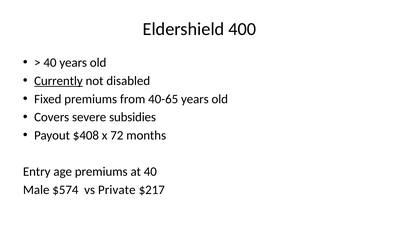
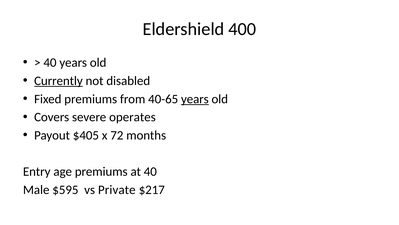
years at (195, 99) underline: none -> present
subsidies: subsidies -> operates
$408: $408 -> $405
$574: $574 -> $595
